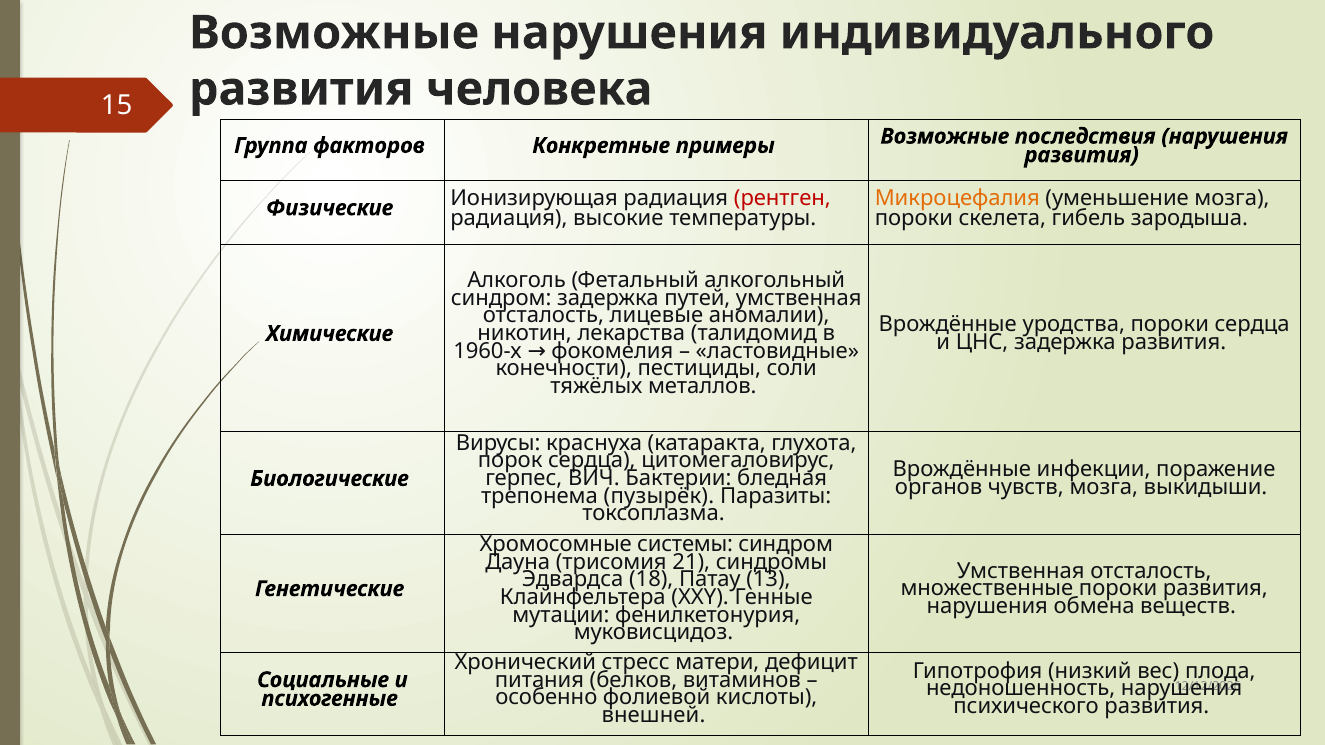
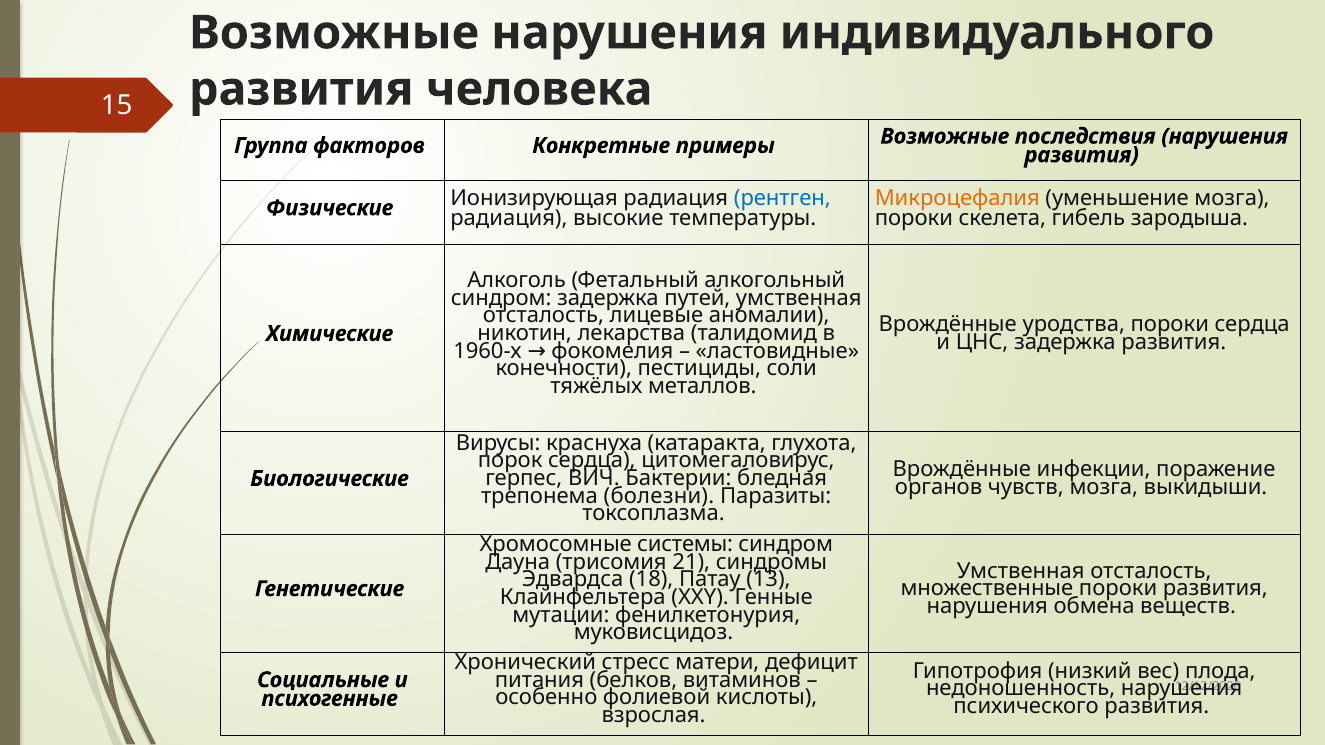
рентген colour: red -> blue
пузырёк: пузырёк -> болезни
внешней: внешней -> взрослая
